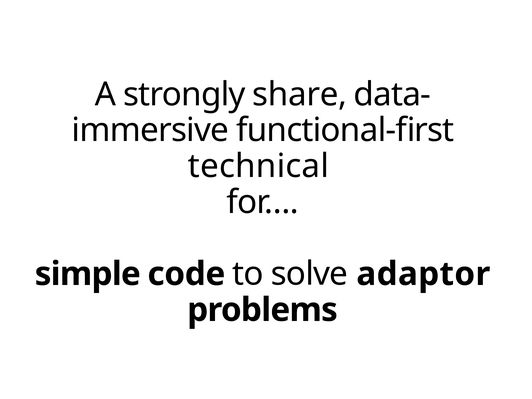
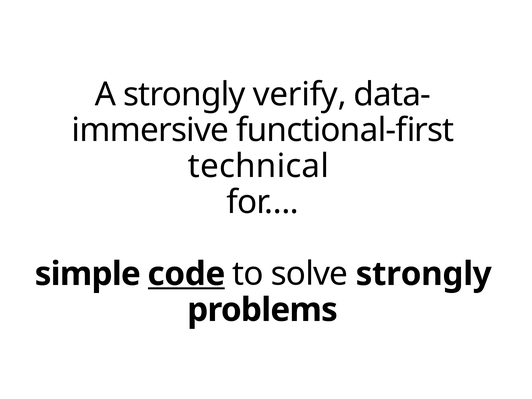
share: share -> verify
code underline: none -> present
solve adaptor: adaptor -> strongly
